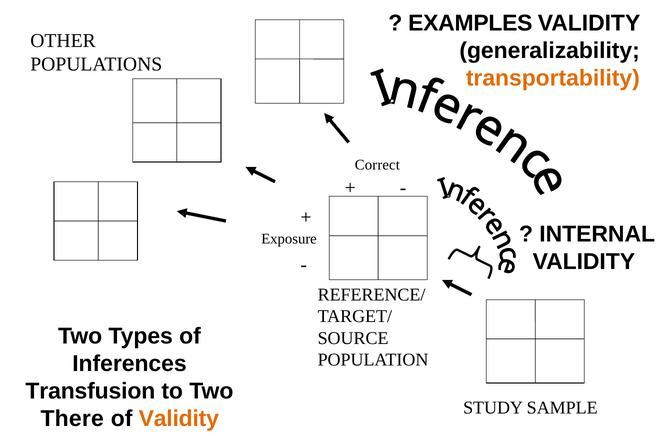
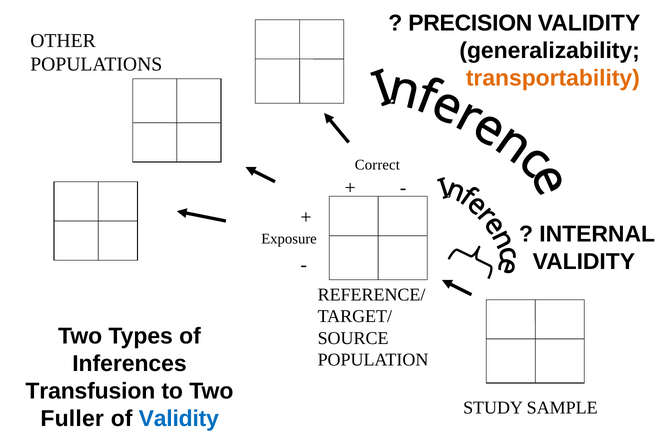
EXAMPLES: EXAMPLES -> PRECISION
There: There -> Fuller
Validity at (179, 419) colour: orange -> blue
